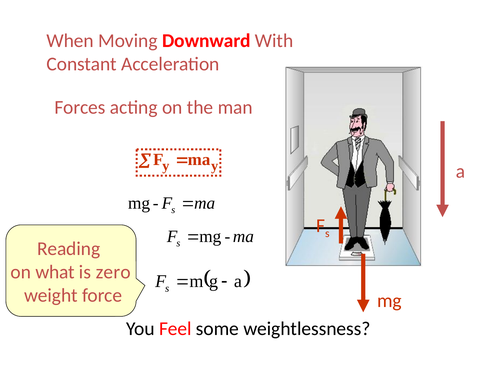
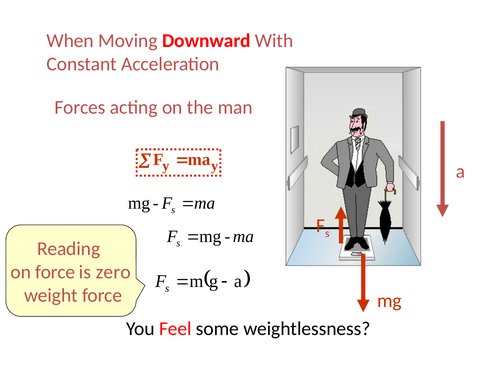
on what: what -> force
